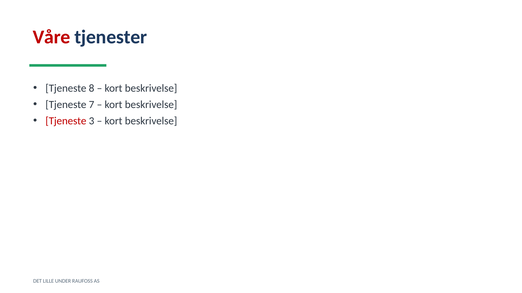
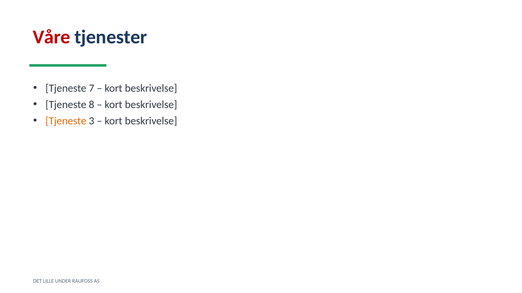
8: 8 -> 7
7: 7 -> 8
Tjeneste at (66, 121) colour: red -> orange
